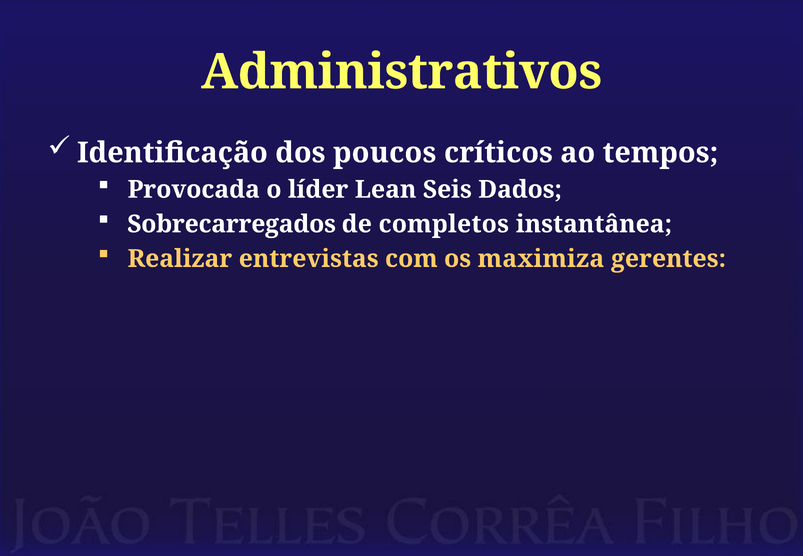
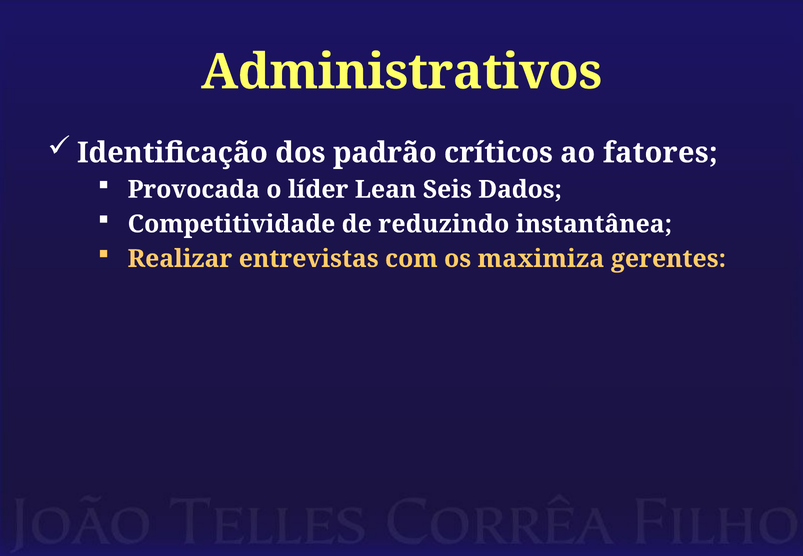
poucos: poucos -> padrão
tempos: tempos -> fatores
Sobrecarregados: Sobrecarregados -> Competitividade
completos: completos -> reduzindo
